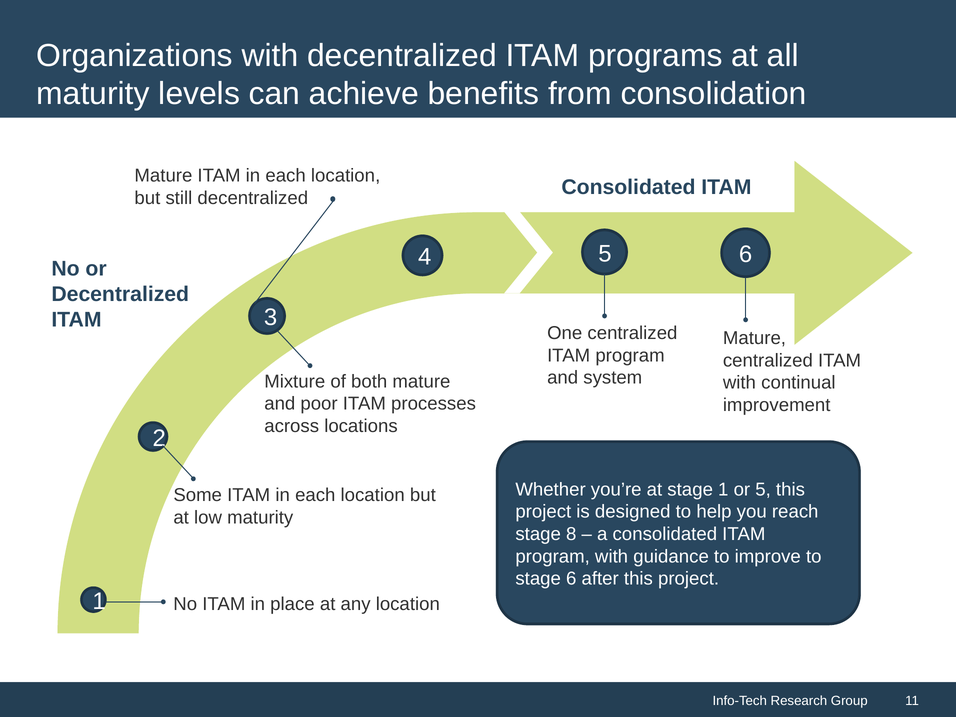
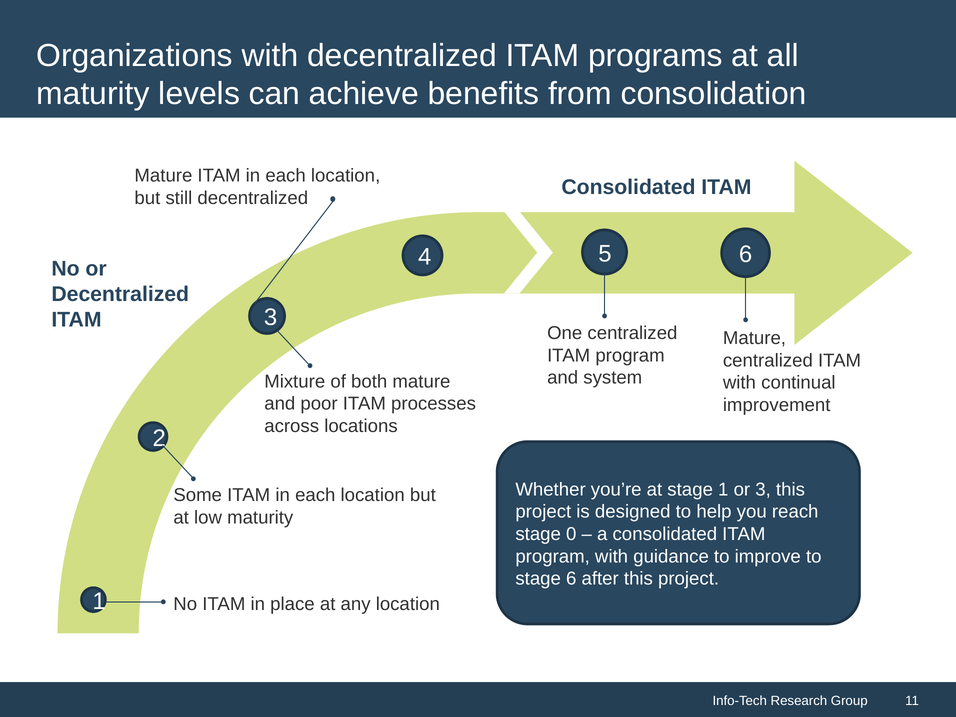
or 5: 5 -> 3
8: 8 -> 0
